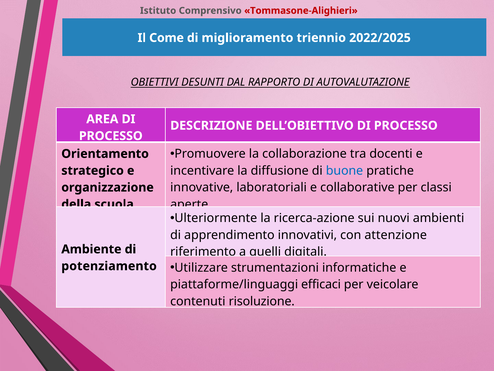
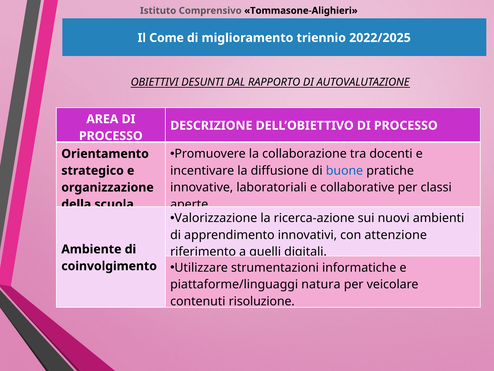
Tommasone-Alighieri colour: red -> black
Ulteriormente: Ulteriormente -> Valorizzazione
potenziamento: potenziamento -> coinvolgimento
efficaci: efficaci -> natura
